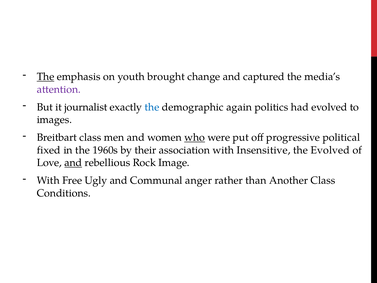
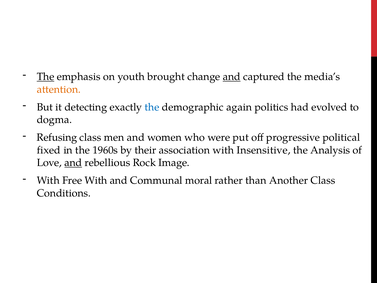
and at (232, 77) underline: none -> present
attention colour: purple -> orange
journalist: journalist -> detecting
images: images -> dogma
Breitbart: Breitbart -> Refusing
who underline: present -> none
the Evolved: Evolved -> Analysis
Free Ugly: Ugly -> With
anger: anger -> moral
